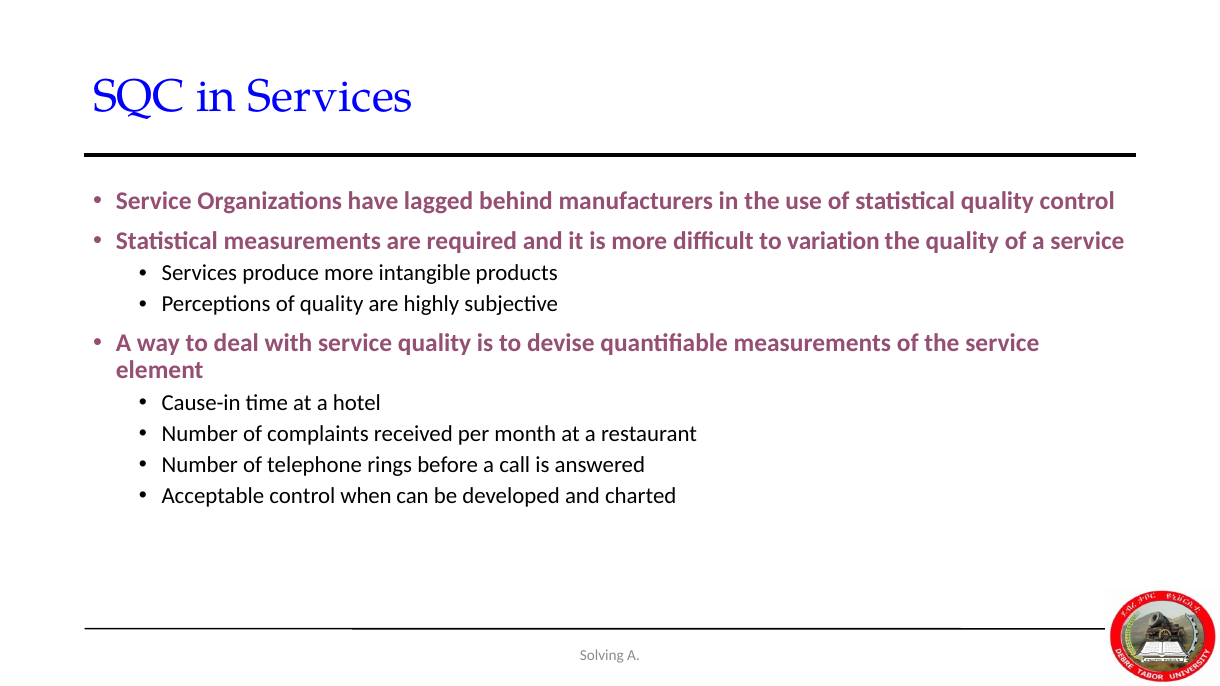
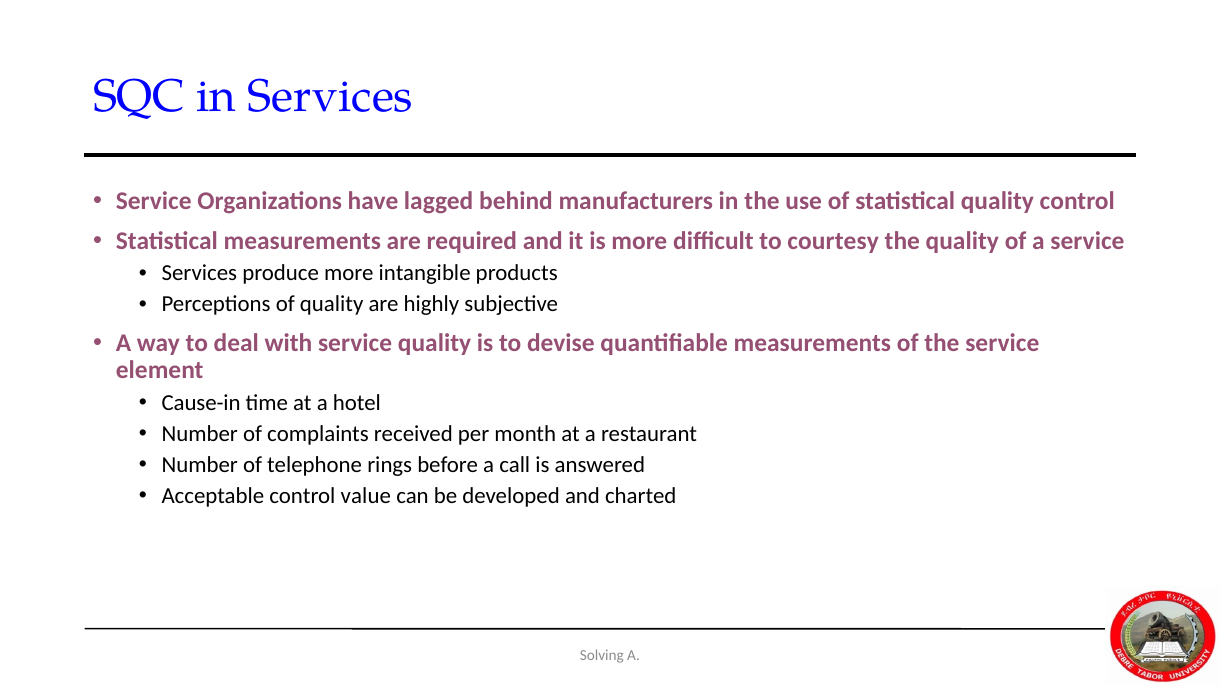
variation: variation -> courtesy
when: when -> value
